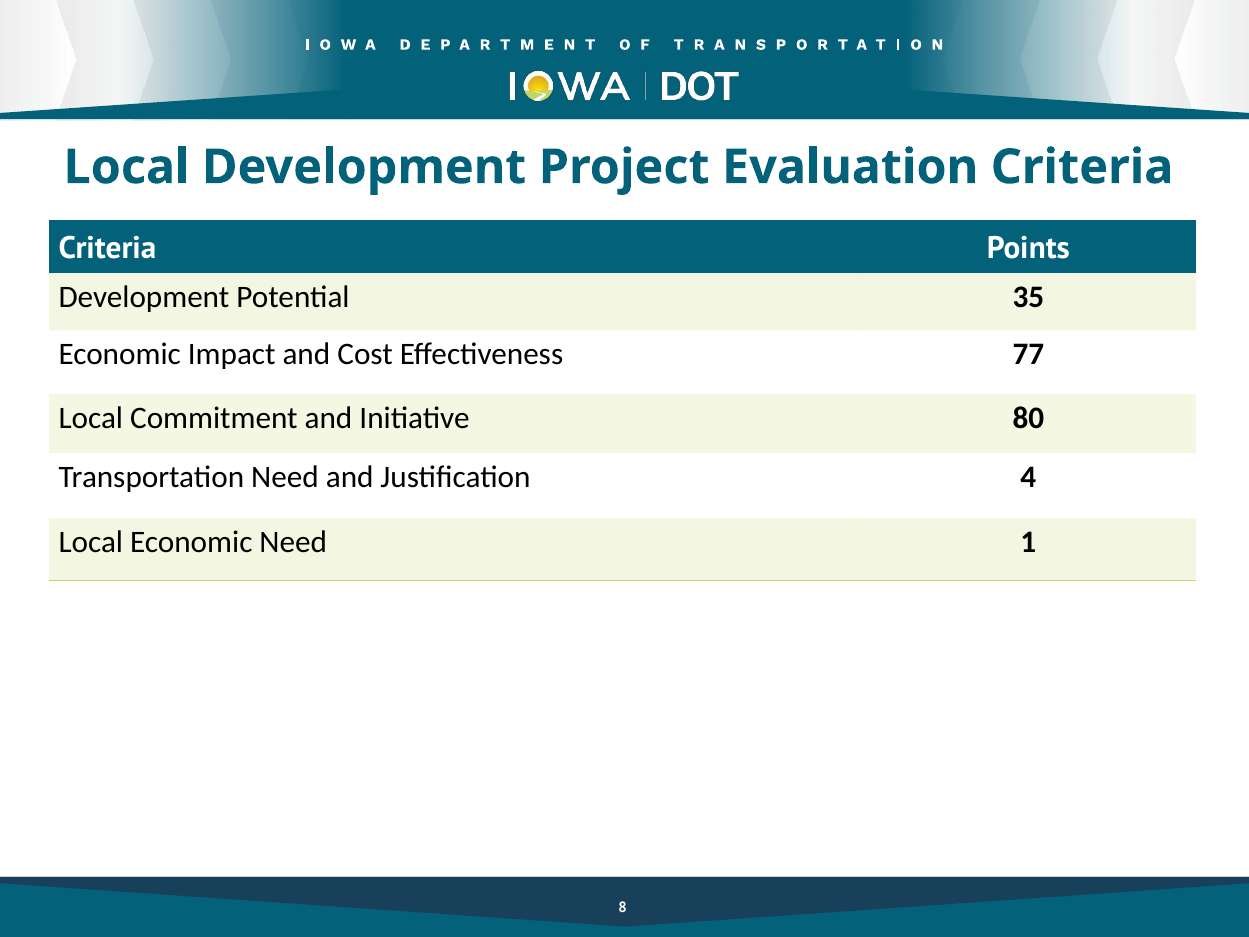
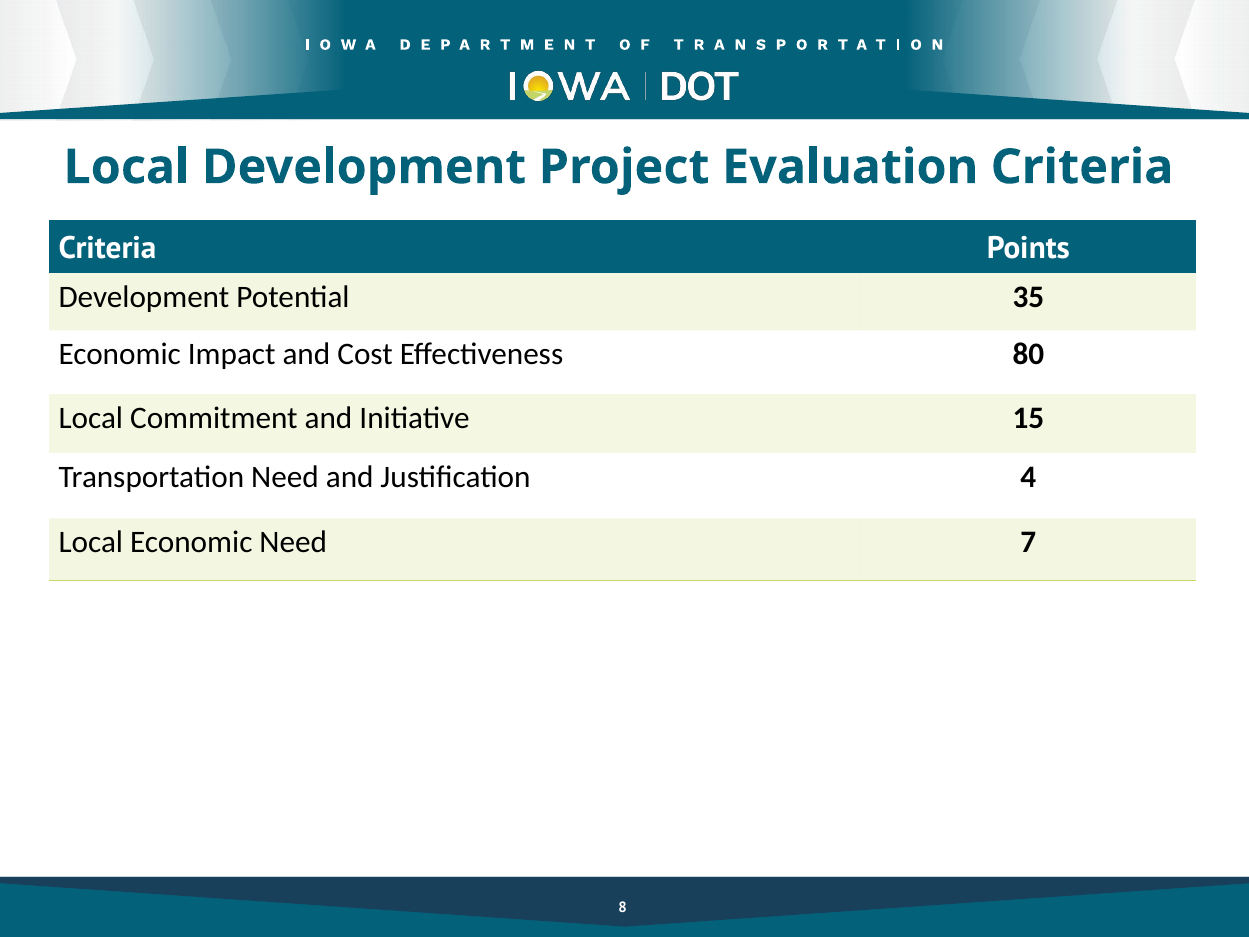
77: 77 -> 80
80: 80 -> 15
1: 1 -> 7
